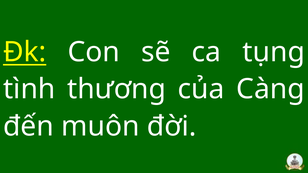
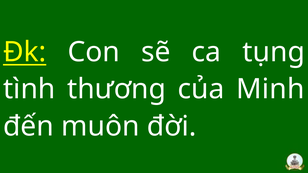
Càng: Càng -> Minh
